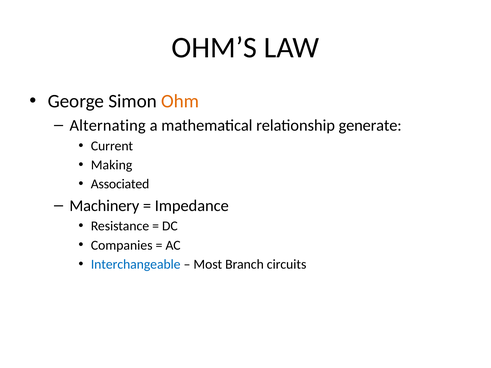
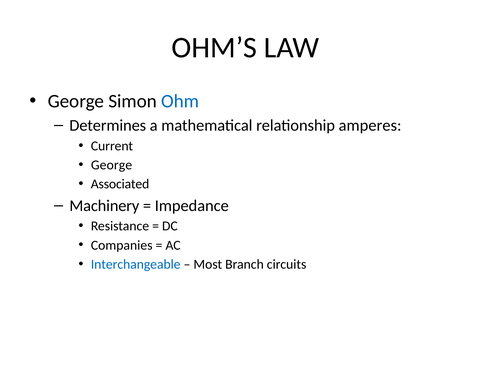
Ohm colour: orange -> blue
Alternating: Alternating -> Determines
generate: generate -> amperes
Making at (112, 165): Making -> George
